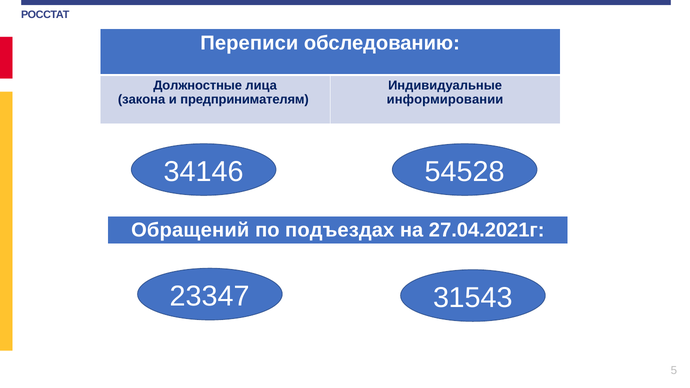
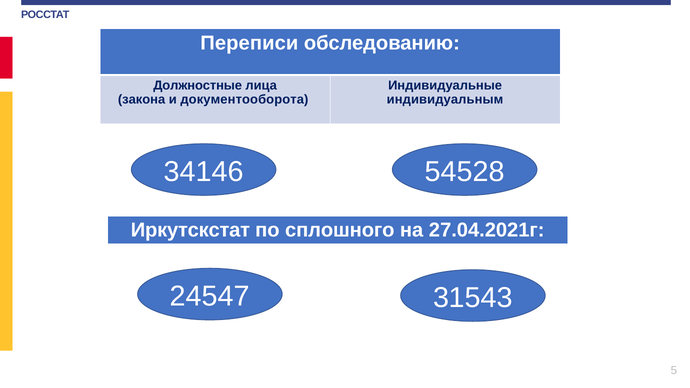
предпринимателям: предпринимателям -> документооборота
информировании: информировании -> индивидуальным
Обращений: Обращений -> Иркутскстат
подъездах: подъездах -> сплошного
23347: 23347 -> 24547
